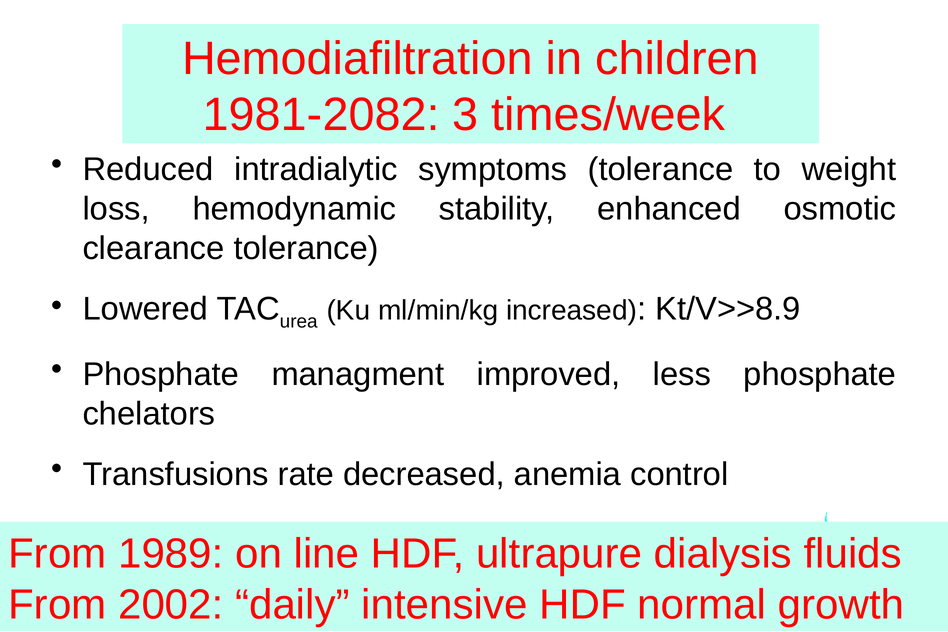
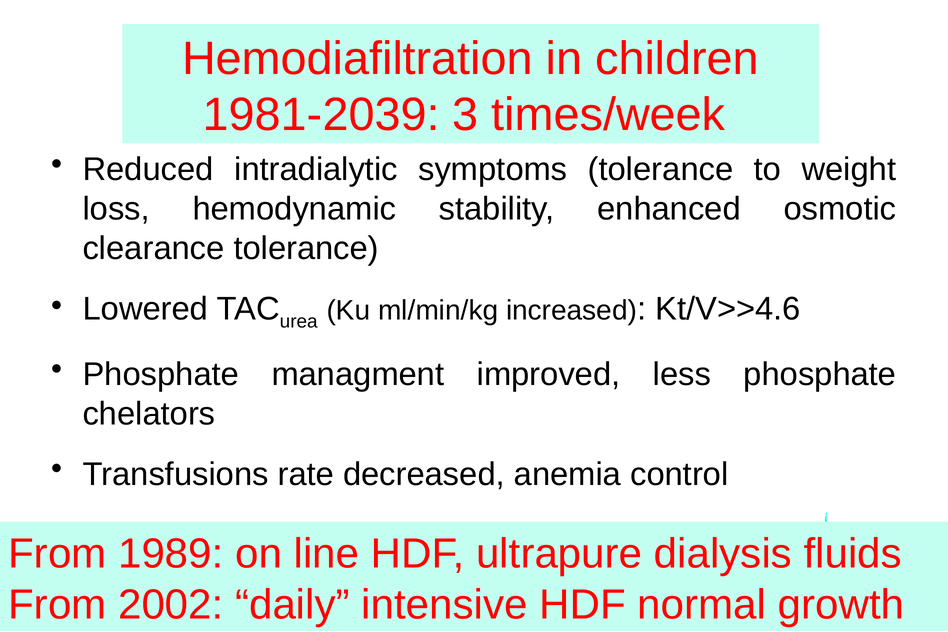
1981-2082: 1981-2082 -> 1981-2039
Kt/V>>8.9: Kt/V>>8.9 -> Kt/V>>4.6
